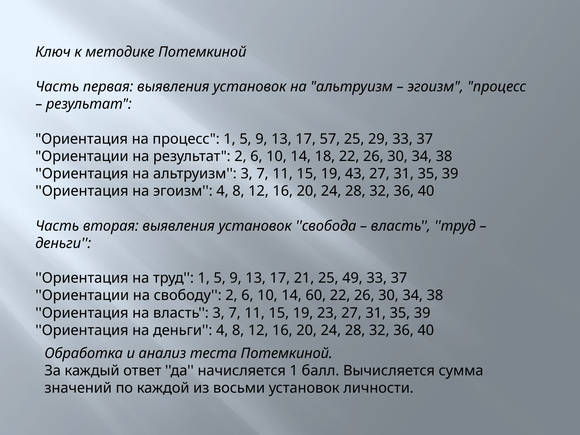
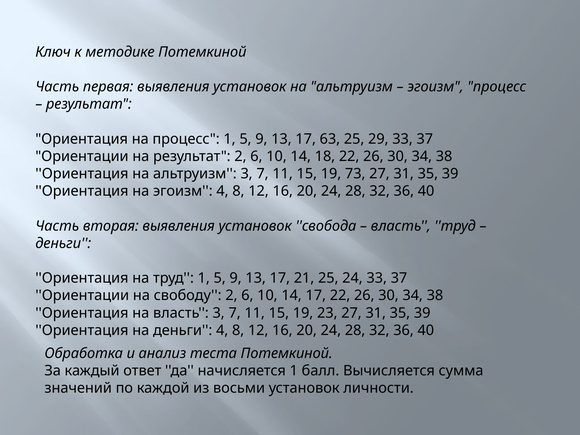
57: 57 -> 63
43: 43 -> 73
25 49: 49 -> 24
14 60: 60 -> 17
